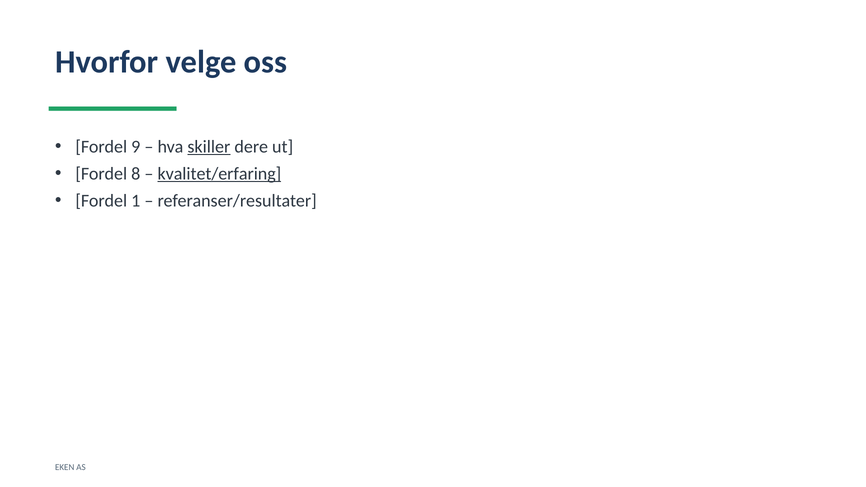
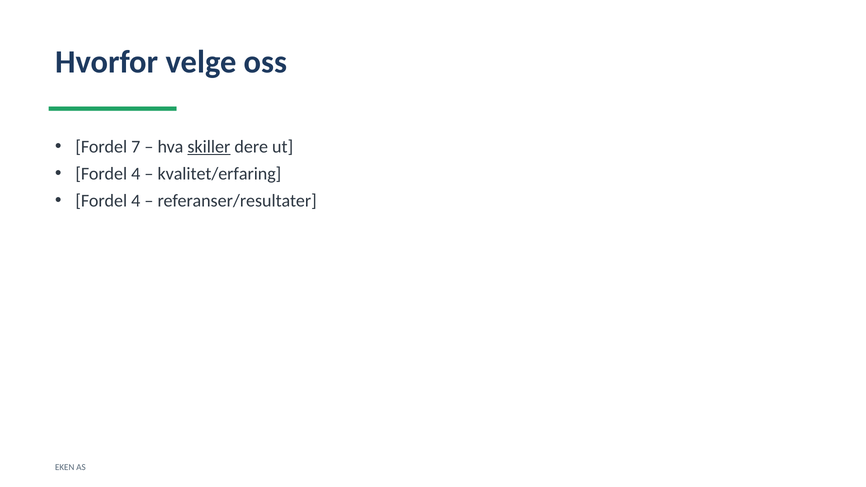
9: 9 -> 7
8 at (136, 174): 8 -> 4
kvalitet/erfaring underline: present -> none
1 at (136, 201): 1 -> 4
